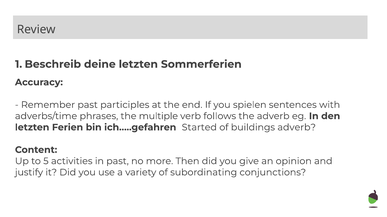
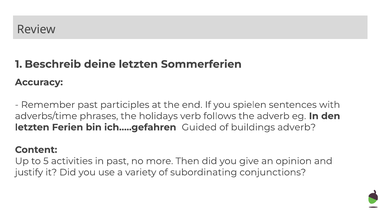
multiple: multiple -> holidays
Started: Started -> Guided
